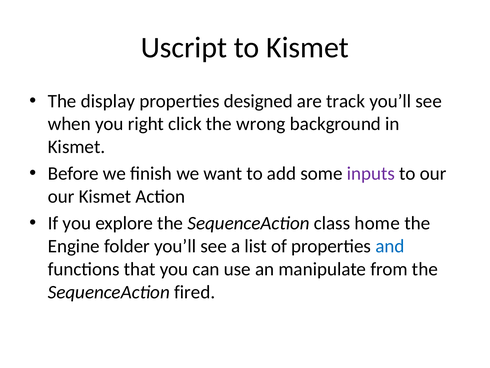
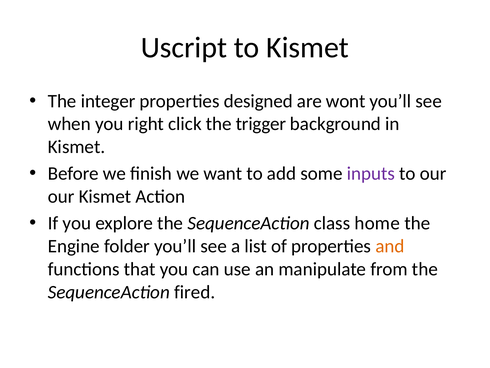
display: display -> integer
track: track -> wont
wrong: wrong -> trigger
and colour: blue -> orange
